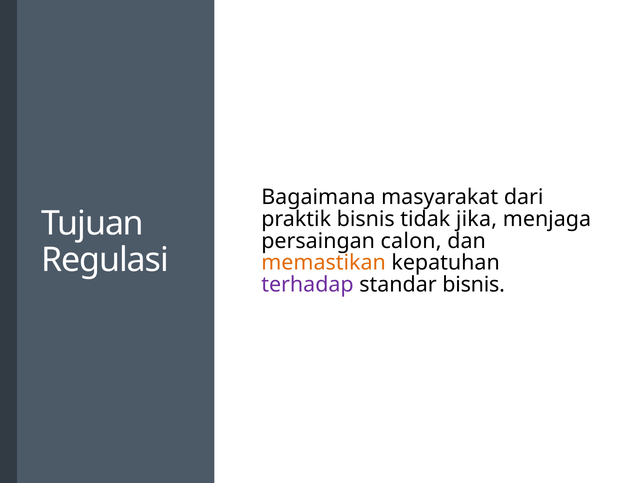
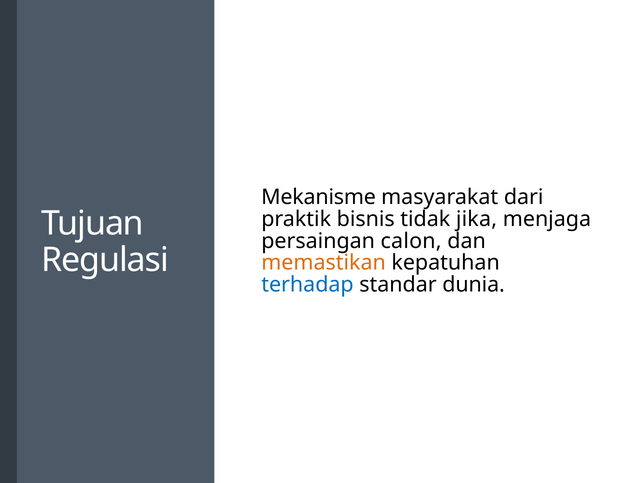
Bagaimana: Bagaimana -> Mekanisme
terhadap colour: purple -> blue
standar bisnis: bisnis -> dunia
